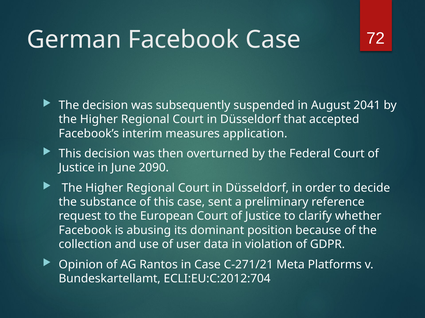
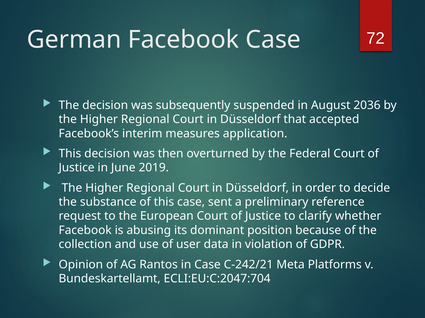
2041: 2041 -> 2036
2090: 2090 -> 2019
C-271/21: C-271/21 -> C-242/21
ECLI:EU:C:2012:704: ECLI:EU:C:2012:704 -> ECLI:EU:C:2047:704
